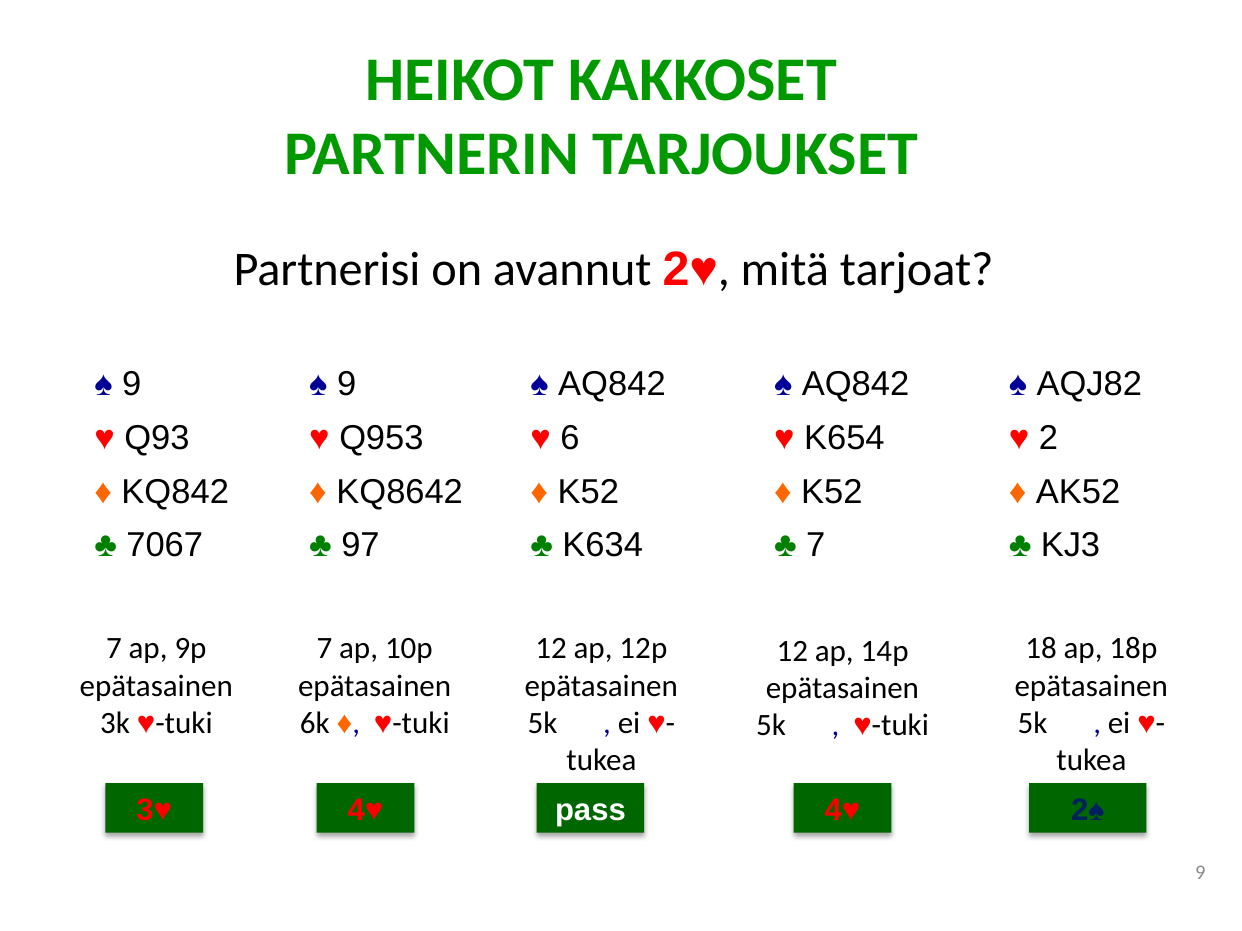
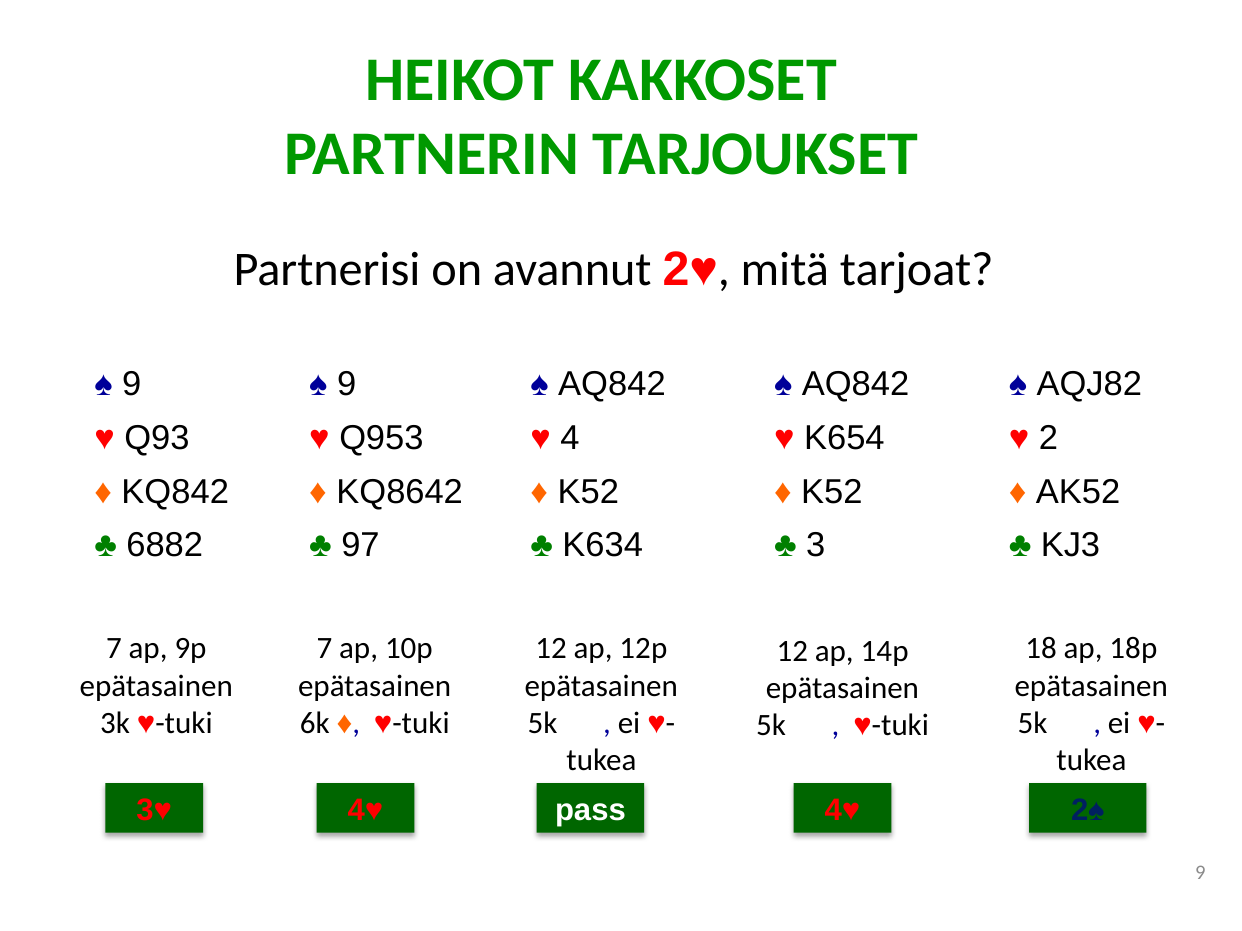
6: 6 -> 4
7067: 7067 -> 6882
7 at (816, 546): 7 -> 3
